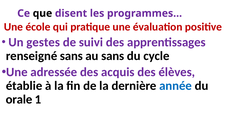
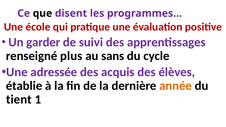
gestes: gestes -> garder
renseigné sans: sans -> plus
année colour: blue -> orange
orale: orale -> tient
